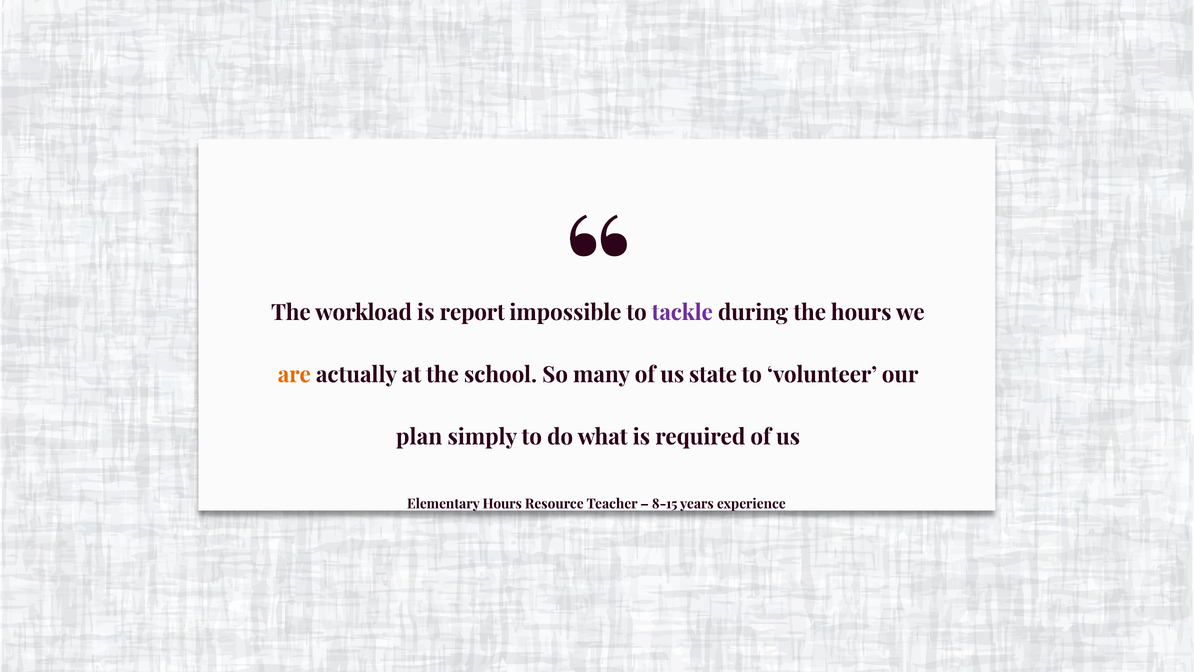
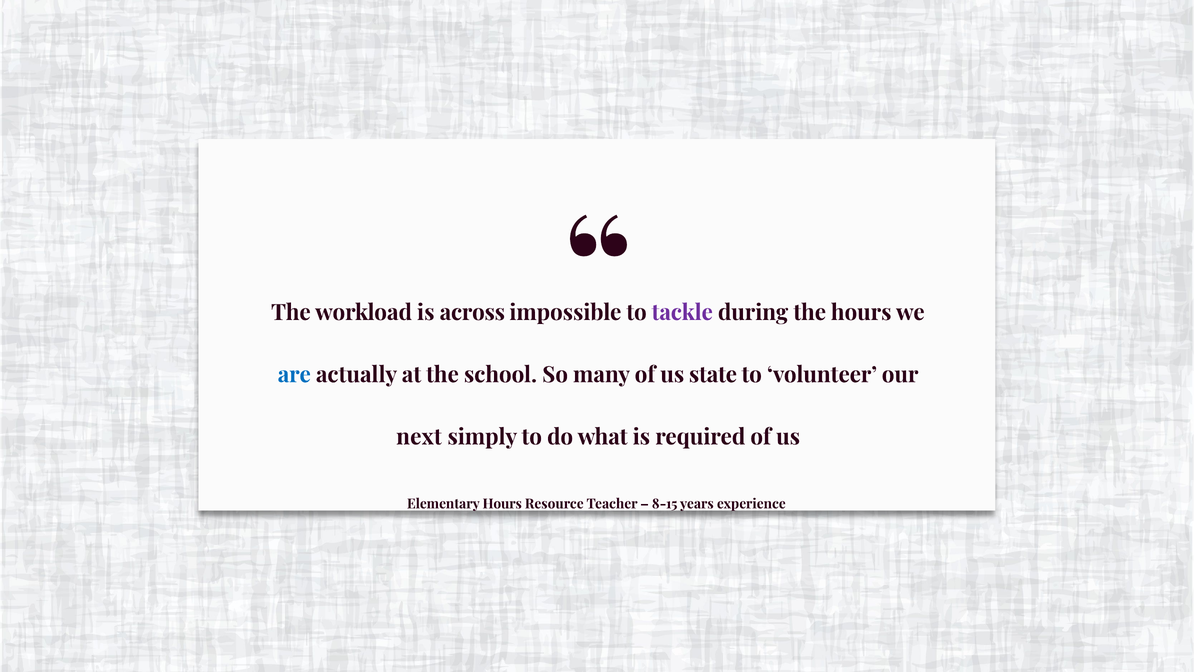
report: report -> across
are colour: orange -> blue
plan: plan -> next
